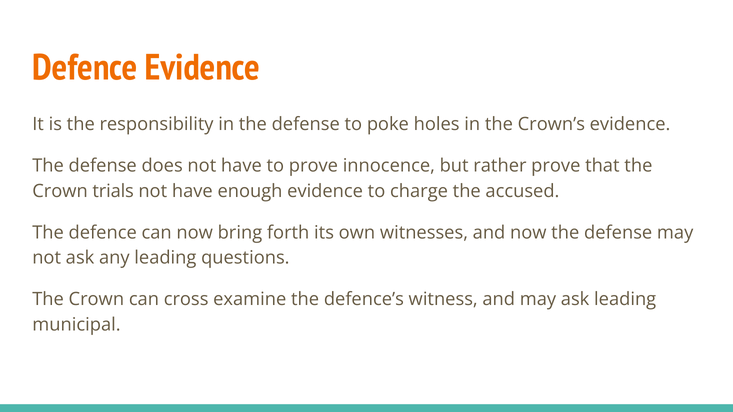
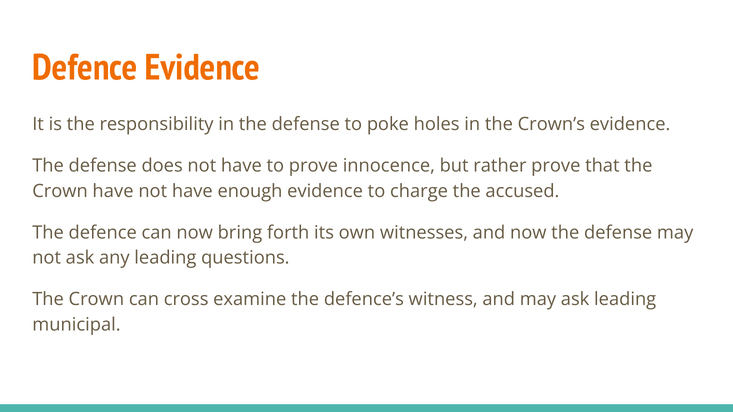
Crown trials: trials -> have
